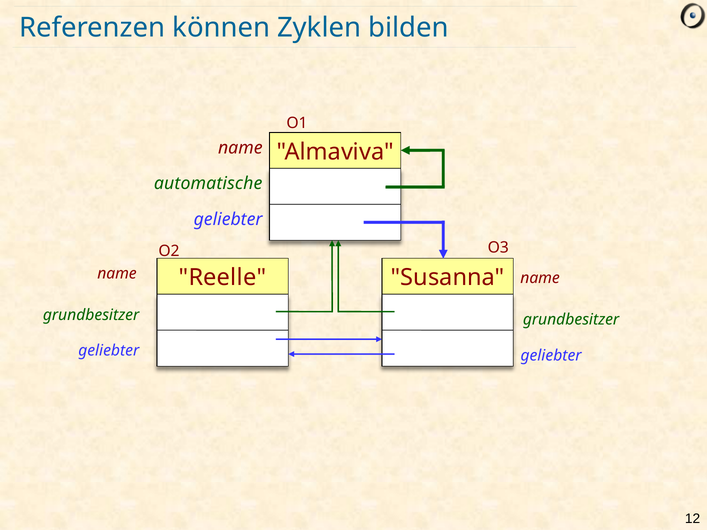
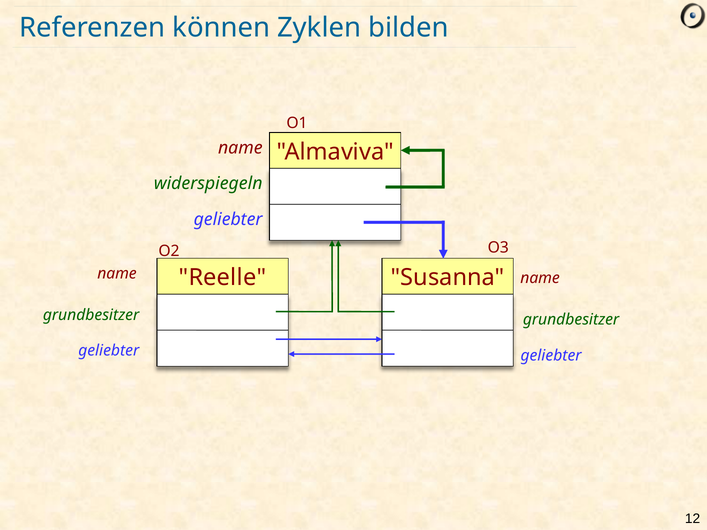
automatische: automatische -> widerspiegeln
